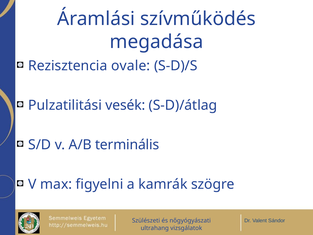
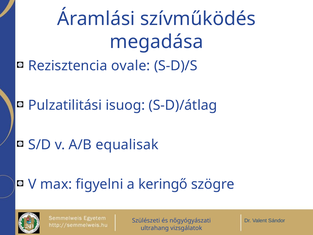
vesék: vesék -> isuog
terminális: terminális -> equalisak
kamrák: kamrák -> keringő
